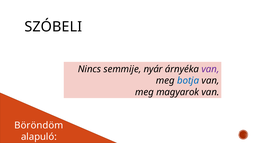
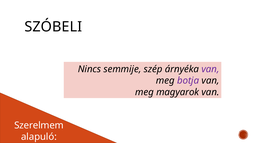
nyár: nyár -> szép
botja colour: blue -> purple
Böröndöm: Böröndöm -> Szerelmem
